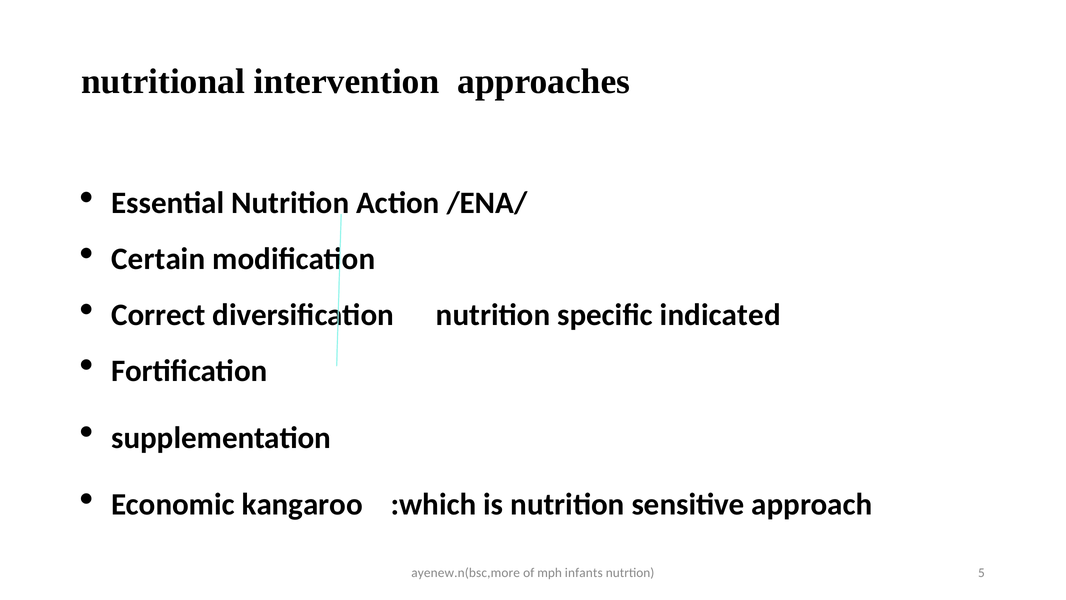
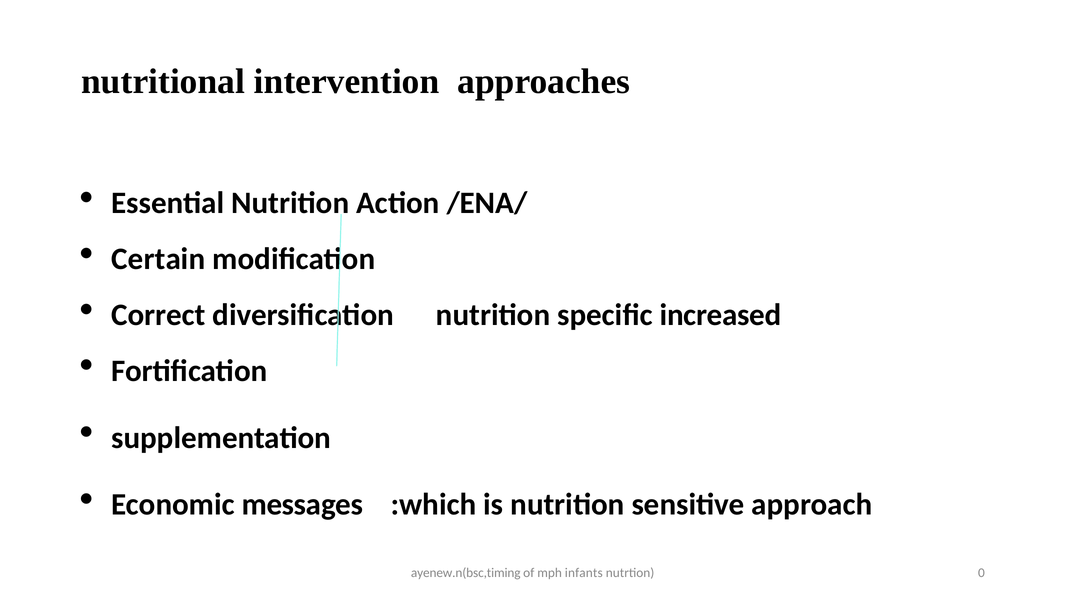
indicated: indicated -> increased
kangaroo: kangaroo -> messages
ayenew.n(bsc,more: ayenew.n(bsc,more -> ayenew.n(bsc,timing
5: 5 -> 0
